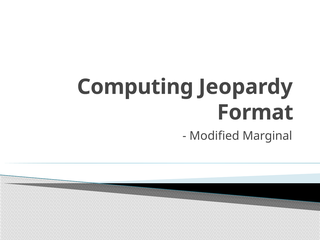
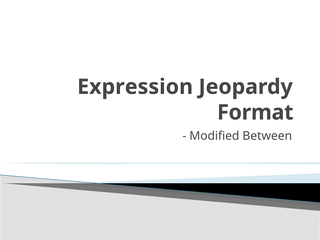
Computing: Computing -> Expression
Marginal: Marginal -> Between
